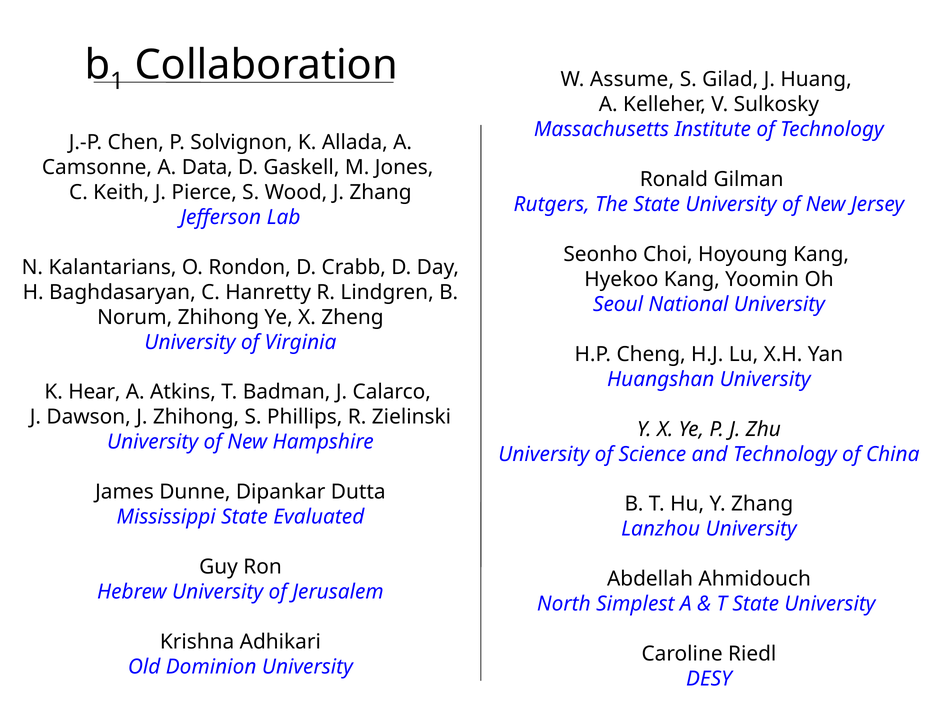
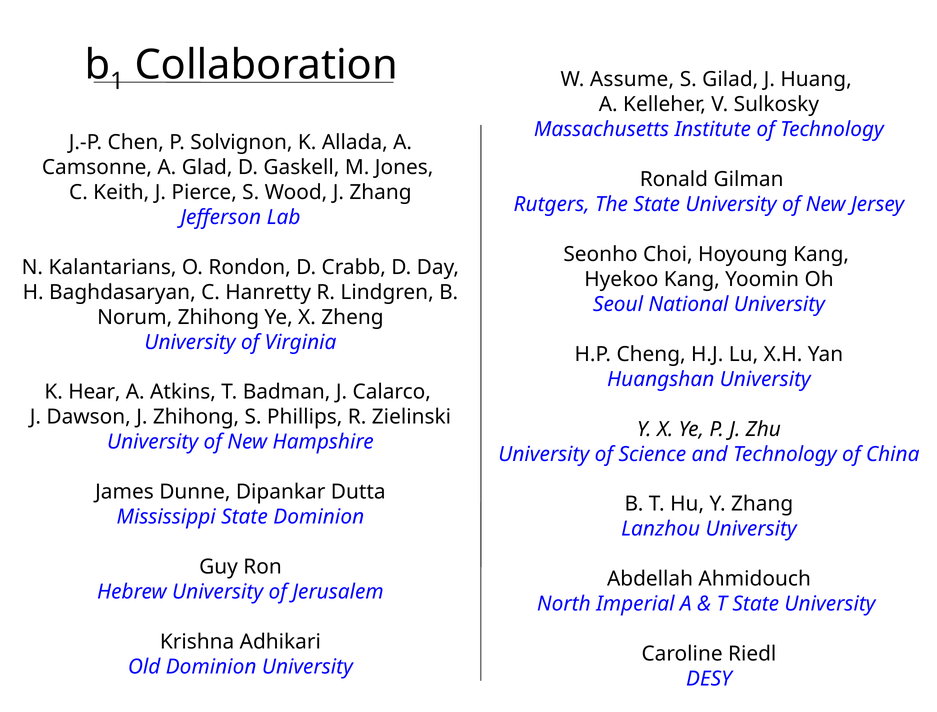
Data: Data -> Glad
State Evaluated: Evaluated -> Dominion
Simplest: Simplest -> Imperial
